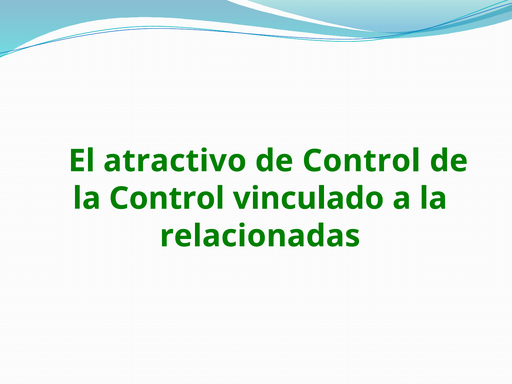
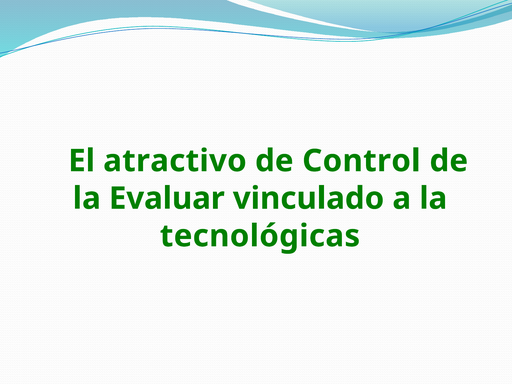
la Control: Control -> Evaluar
relacionadas: relacionadas -> tecnológicas
